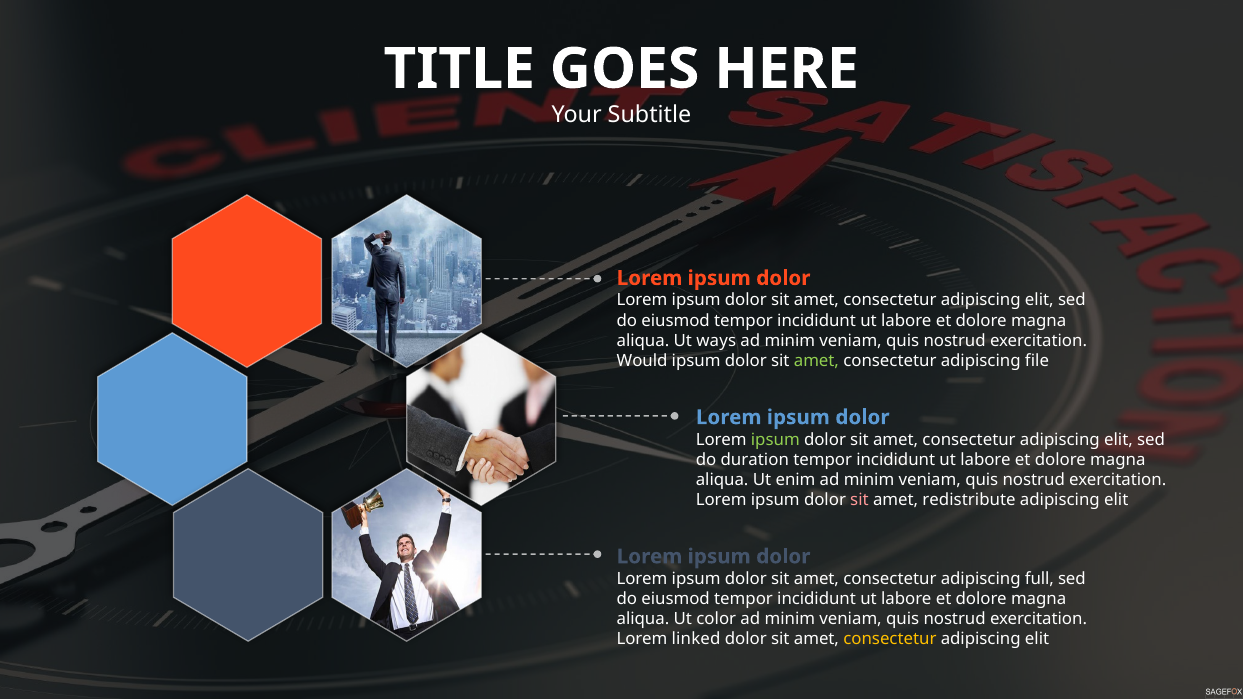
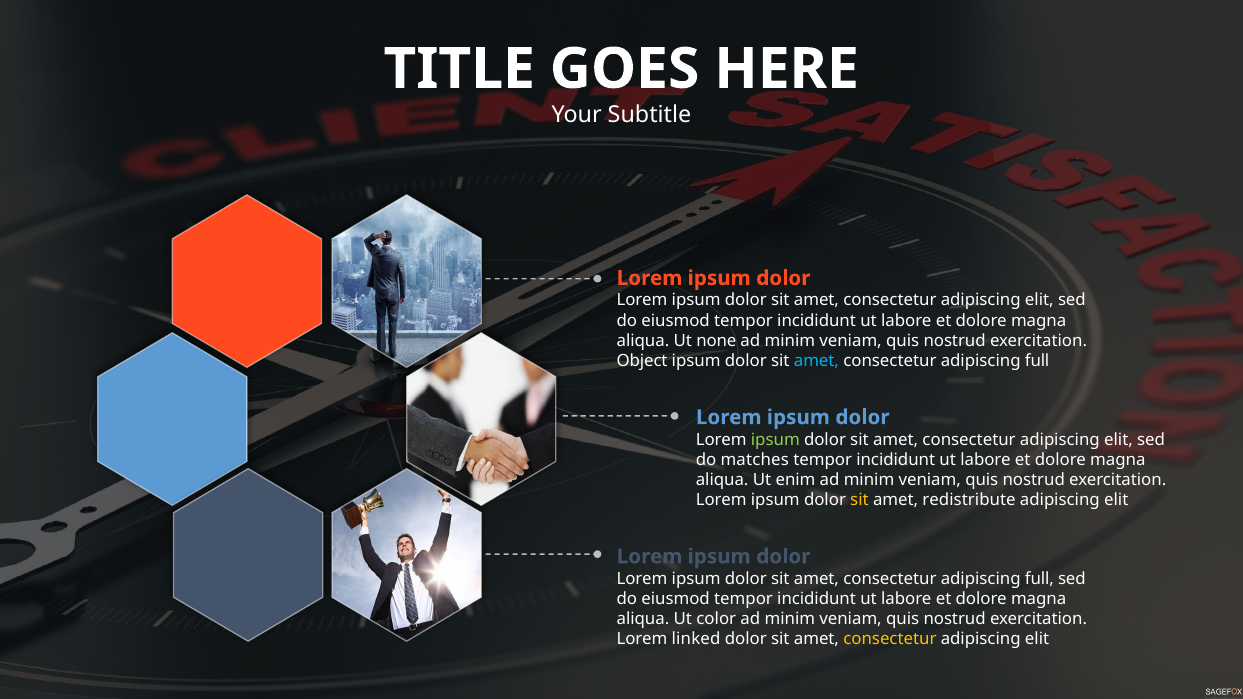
ways: ways -> none
Would: Would -> Object
amet at (816, 361) colour: light green -> light blue
file at (1037, 361): file -> full
duration: duration -> matches
sit at (859, 500) colour: pink -> yellow
